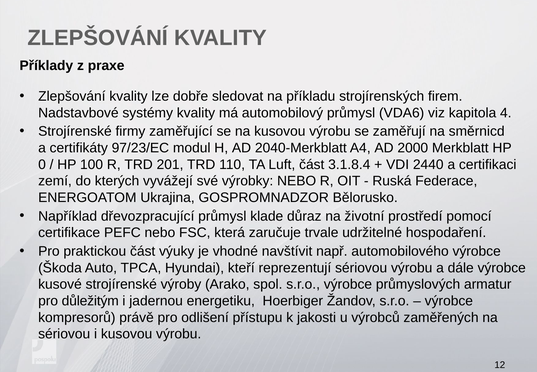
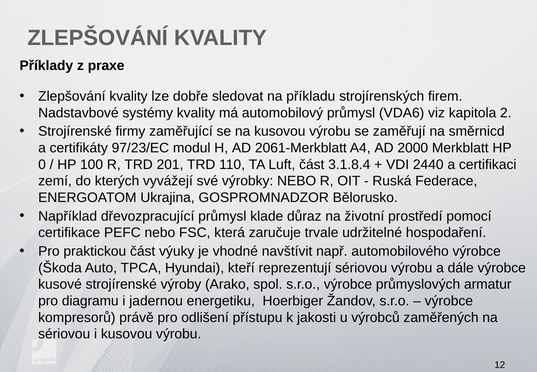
4: 4 -> 2
2040-Merkblatt: 2040-Merkblatt -> 2061-Merkblatt
důležitým: důležitým -> diagramu
